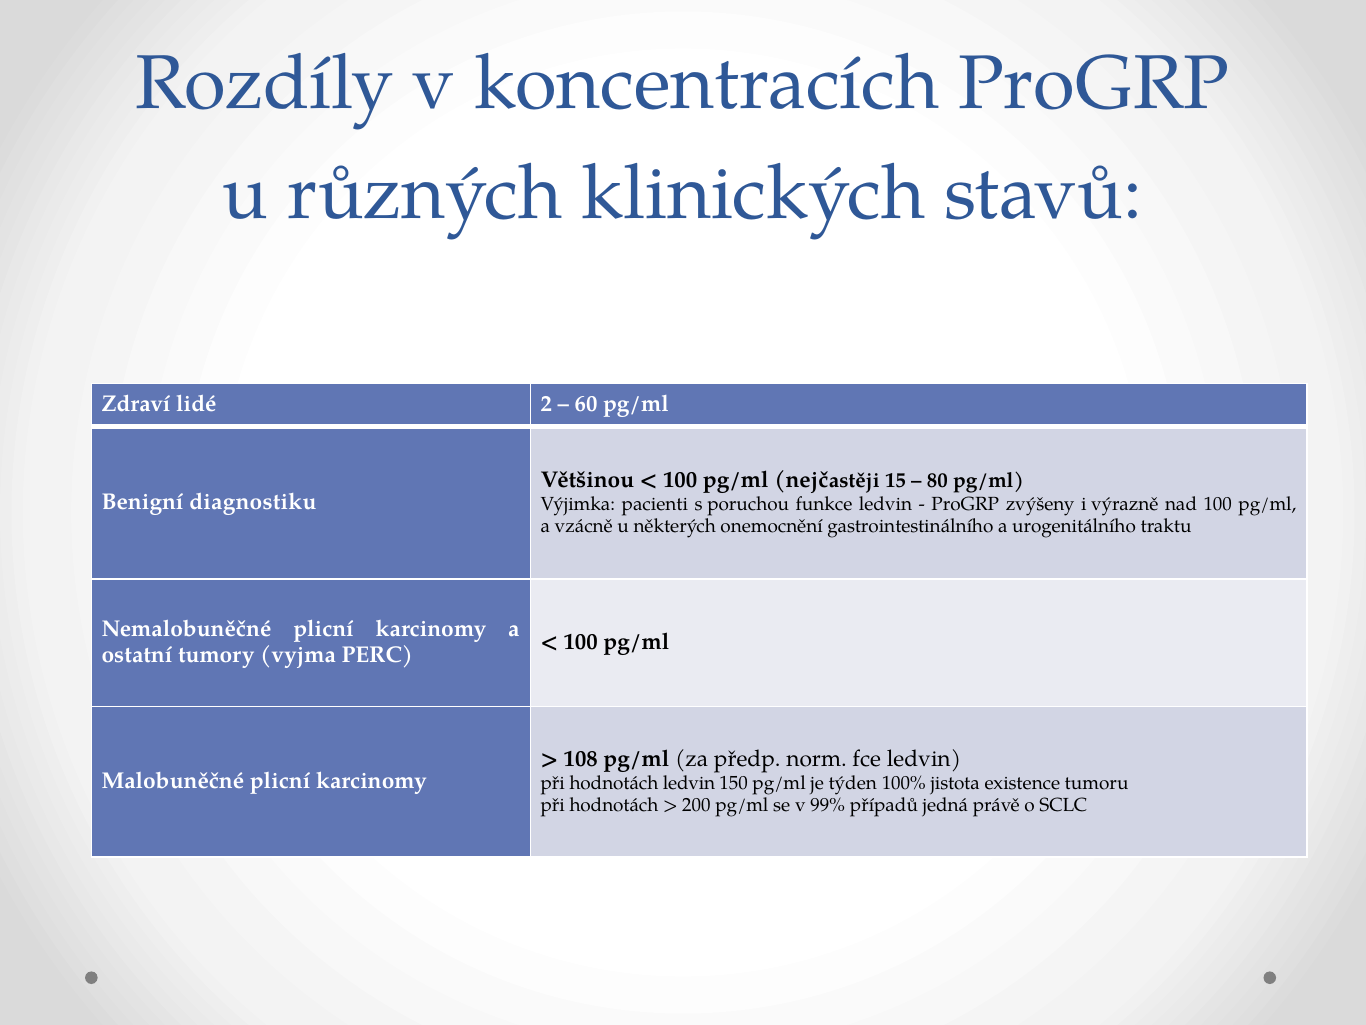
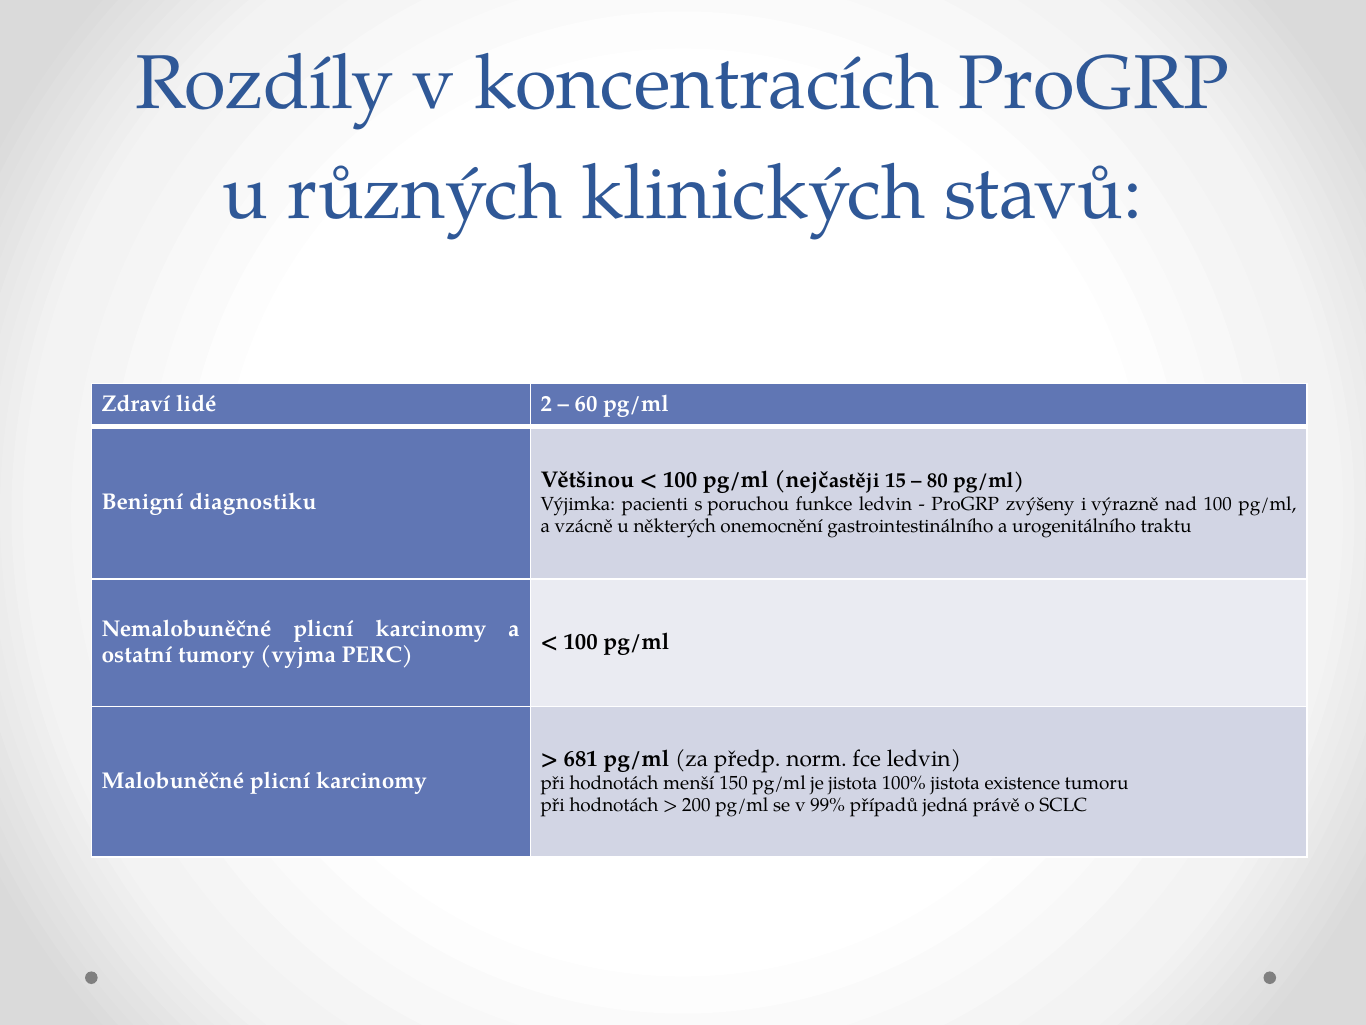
108: 108 -> 681
hodnotách ledvin: ledvin -> menší
je týden: týden -> jistota
